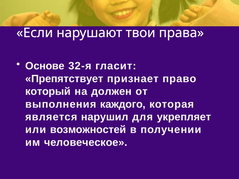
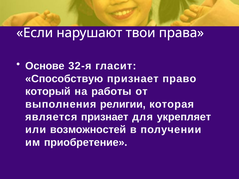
Препятствует: Препятствует -> Способствую
должен: должен -> работы
каждого: каждого -> религии
является нарушил: нарушил -> признает
человеческое: человеческое -> приобретение
